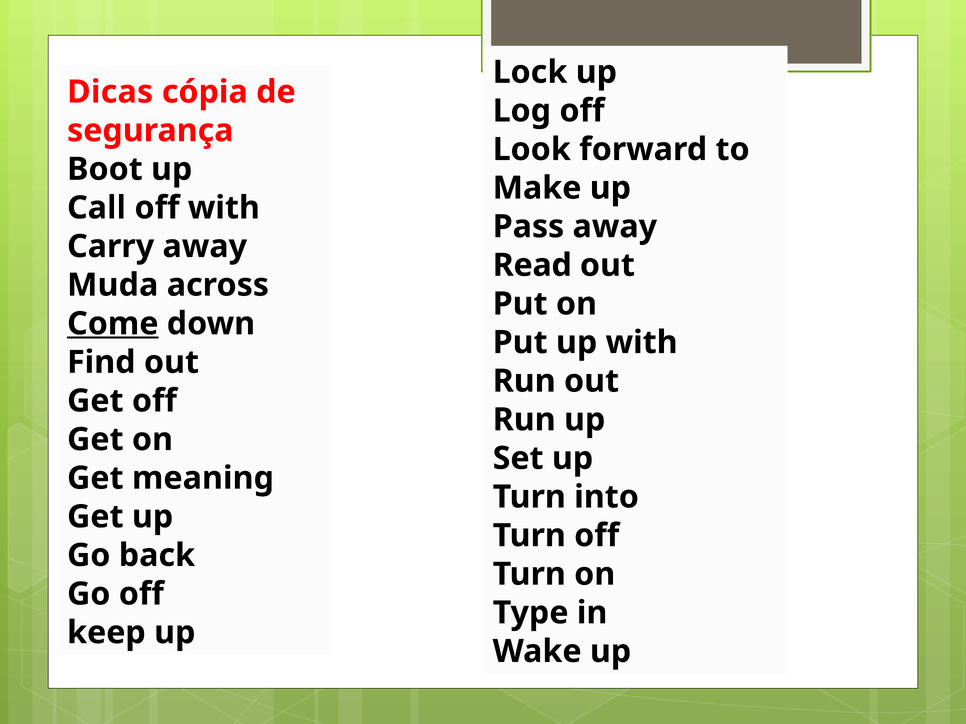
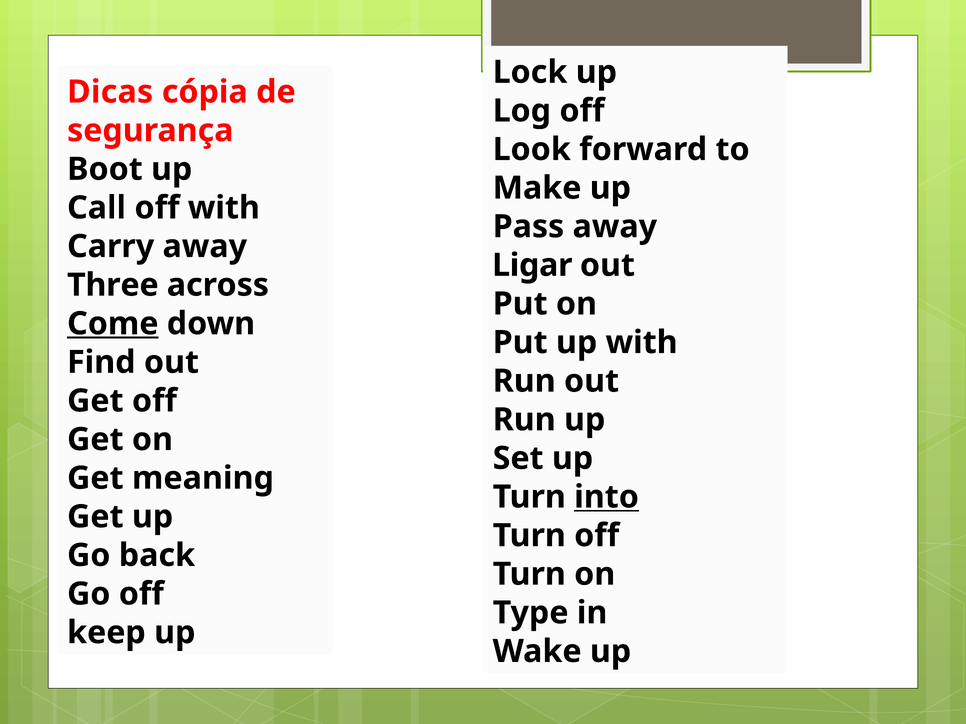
Read: Read -> Ligar
Muda: Muda -> Three
into underline: none -> present
